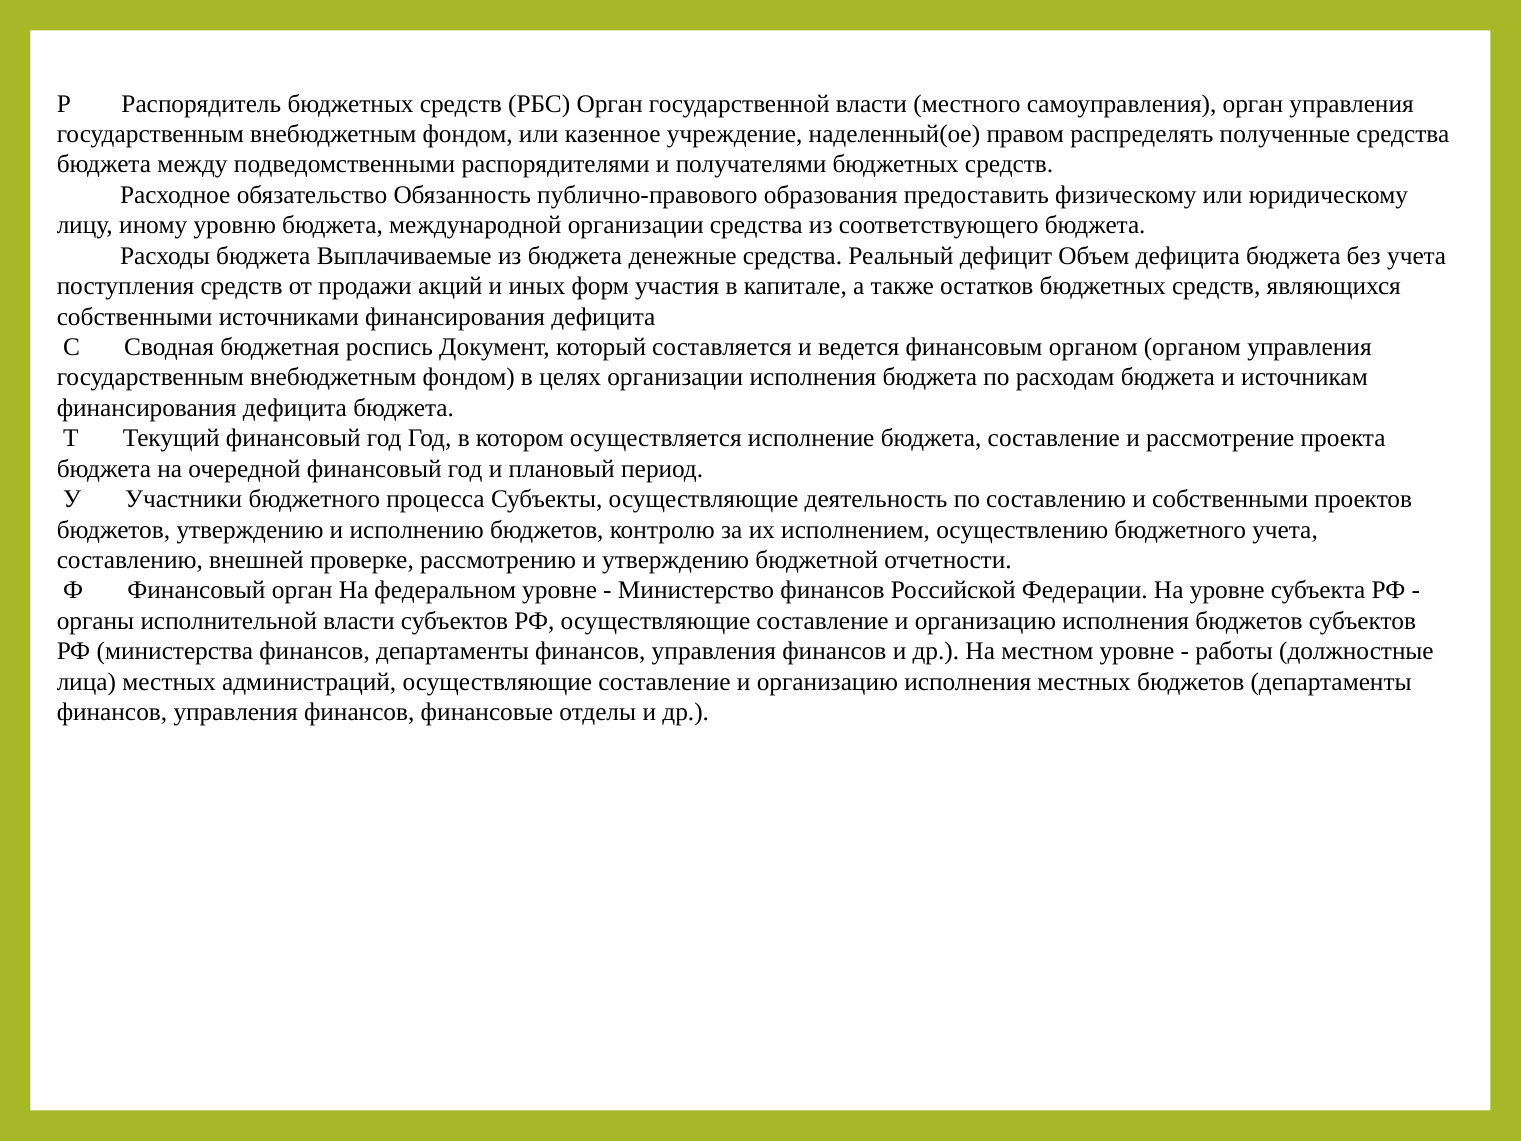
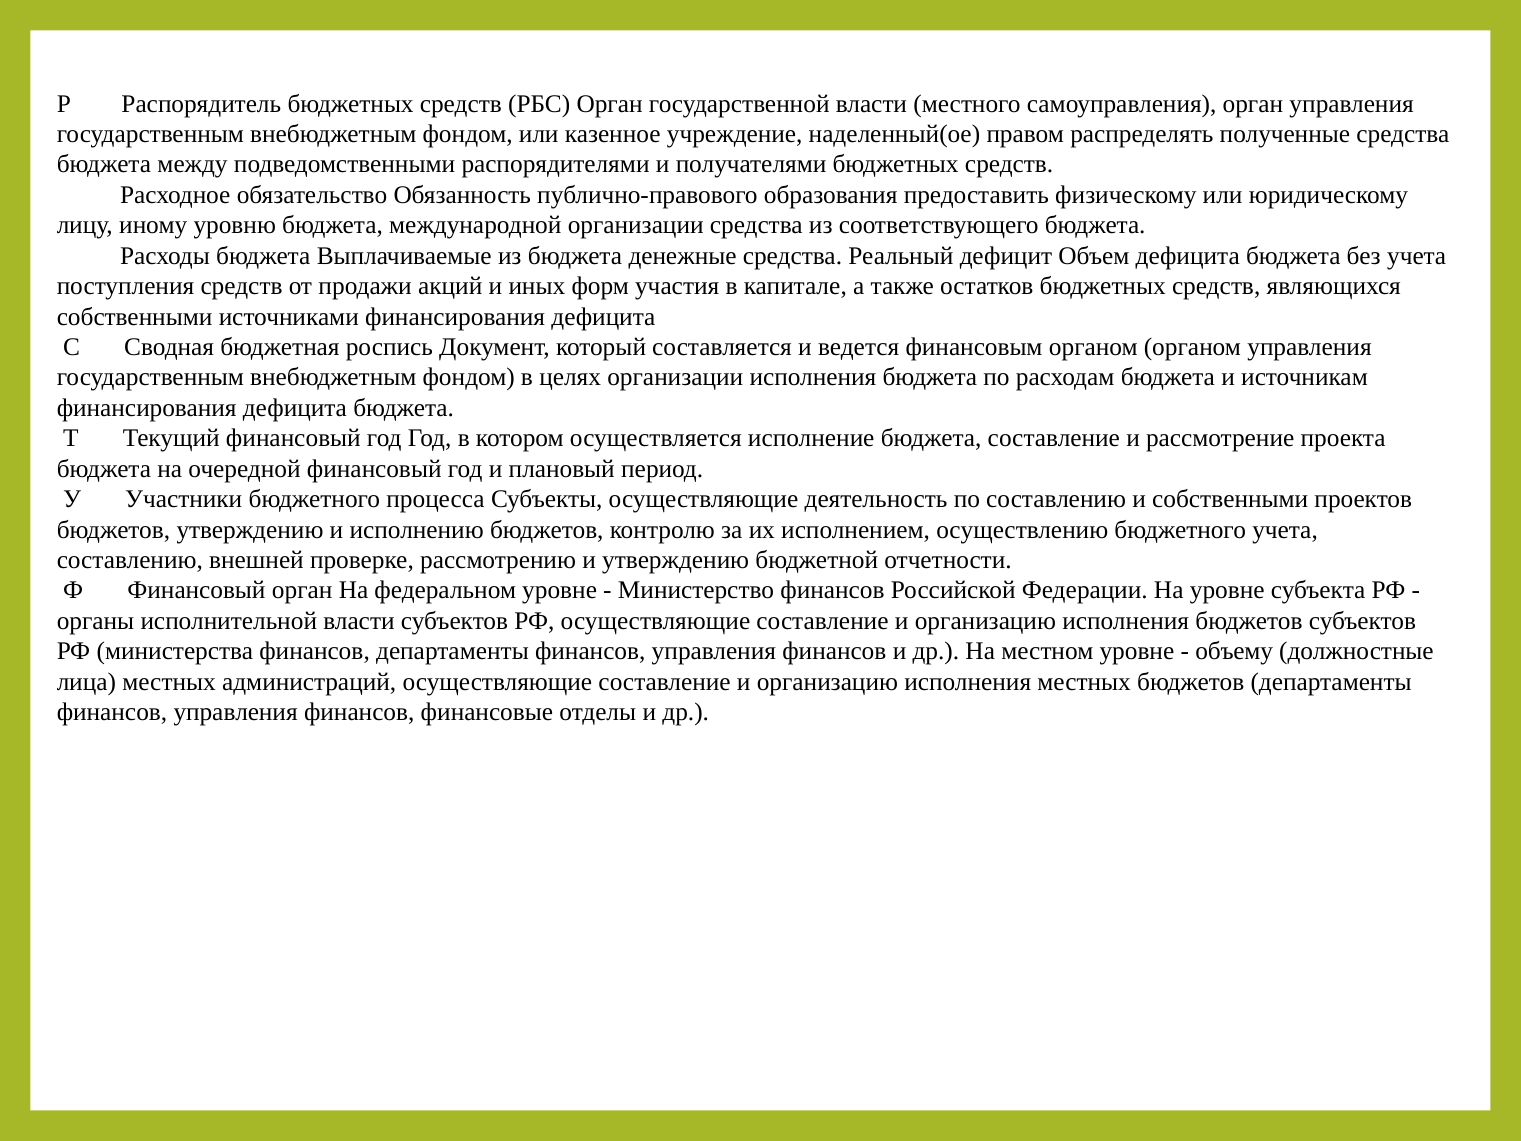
работы: работы -> объему
